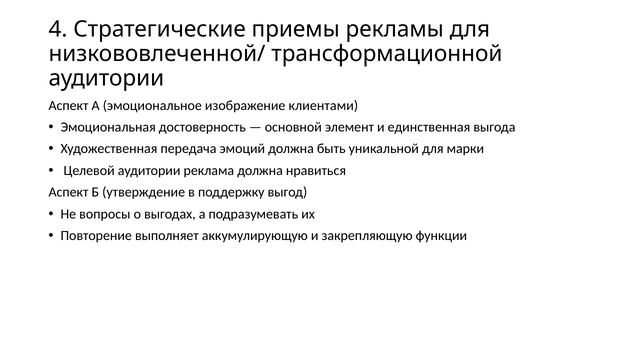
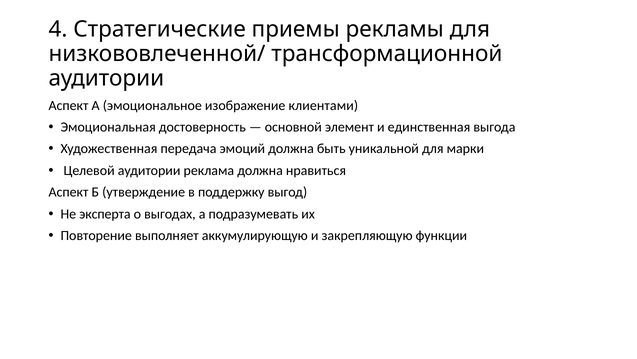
вопросы: вопросы -> эксперта
